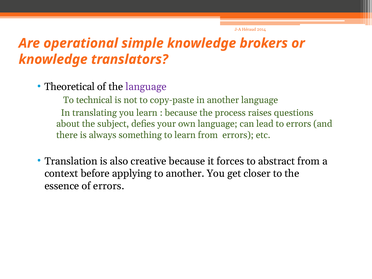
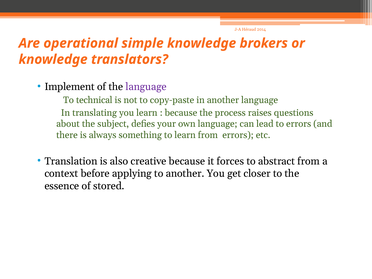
Theoretical: Theoretical -> Implement
of errors: errors -> stored
